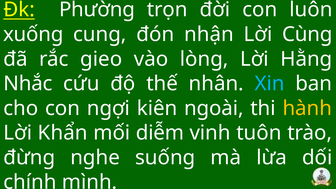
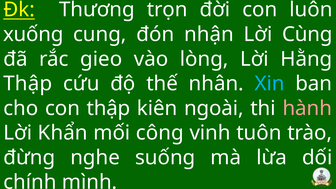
Phường: Phường -> Thương
Nhắc at (28, 84): Nhắc -> Thập
con ngợi: ngợi -> thập
hành colour: yellow -> pink
diễm: diễm -> công
